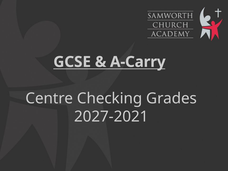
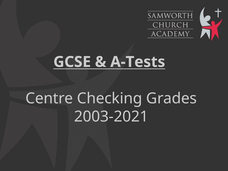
A-Carry: A-Carry -> A-Tests
2027-2021: 2027-2021 -> 2003-2021
